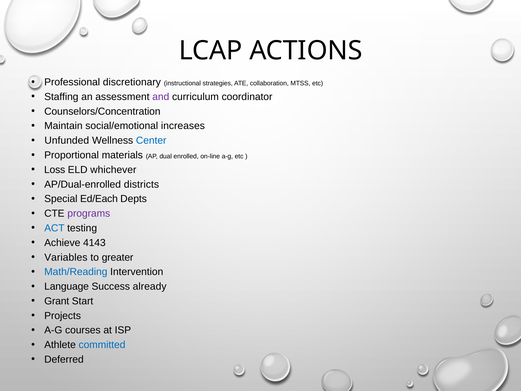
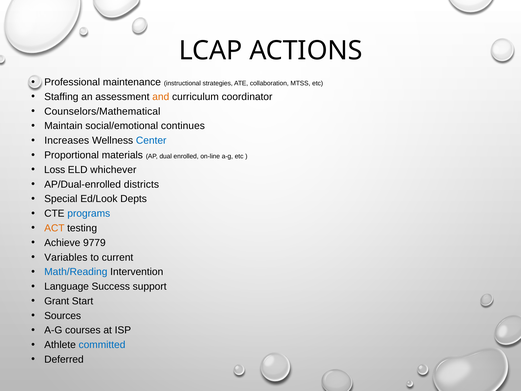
discretionary: discretionary -> maintenance
and colour: purple -> orange
Counselors/Concentration: Counselors/Concentration -> Counselors/Mathematical
increases: increases -> continues
Unfunded: Unfunded -> Increases
Ed/Each: Ed/Each -> Ed/Look
programs colour: purple -> blue
ACT colour: blue -> orange
4143: 4143 -> 9779
greater: greater -> current
already: already -> support
Projects: Projects -> Sources
